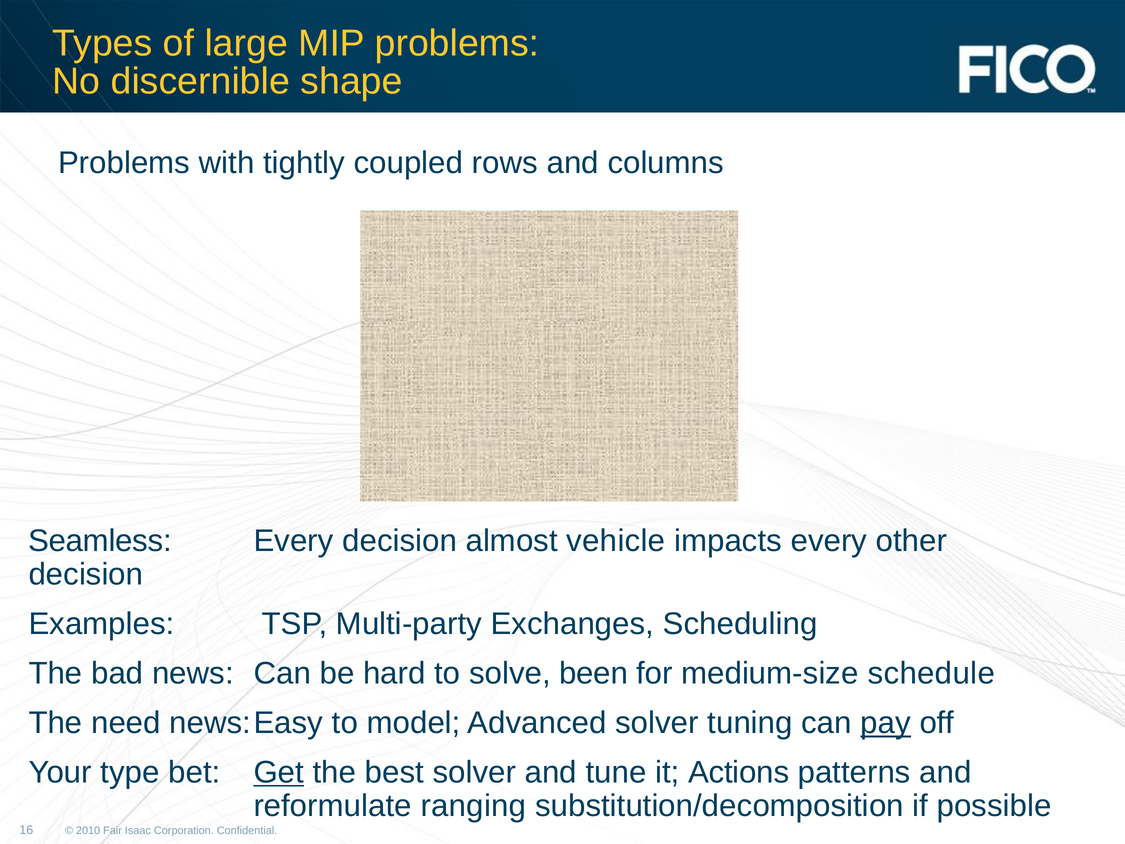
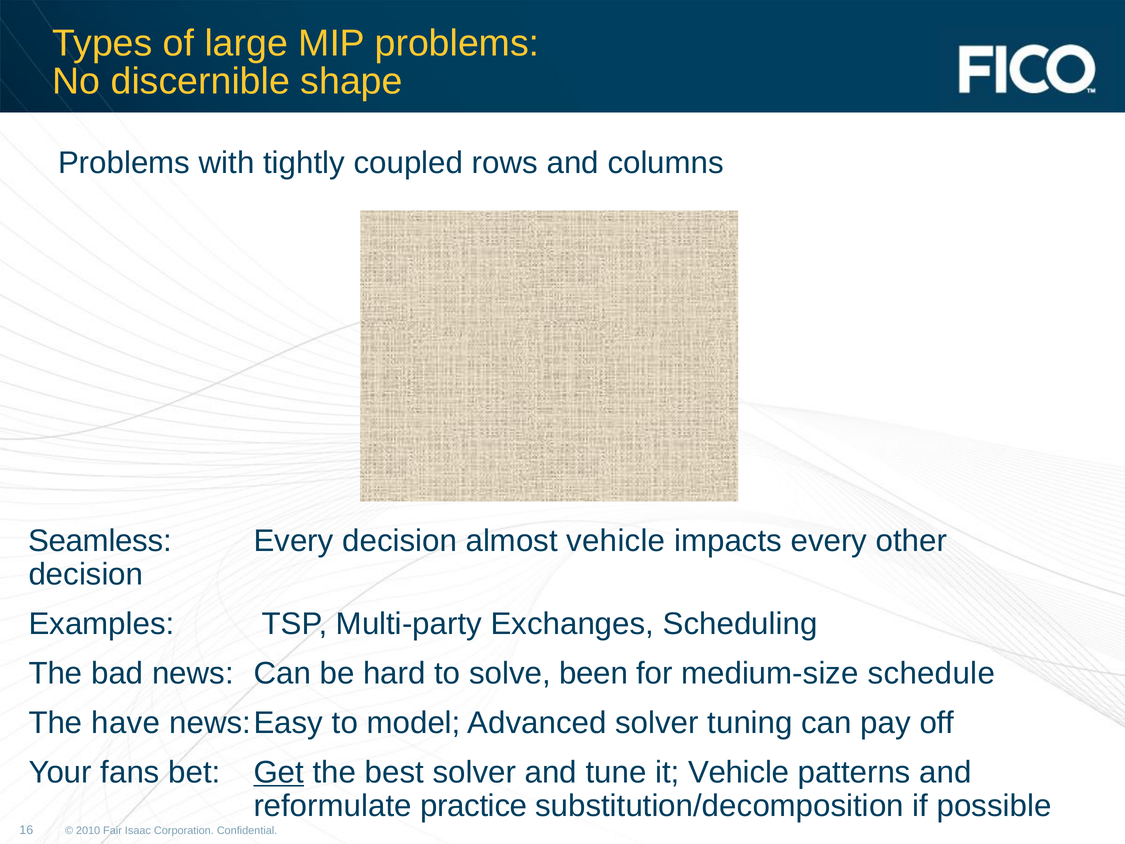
need: need -> have
pay underline: present -> none
type: type -> fans
it Actions: Actions -> Vehicle
ranging: ranging -> practice
